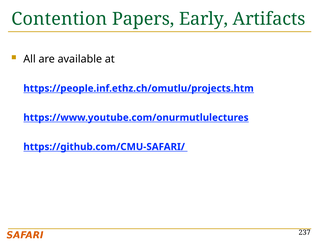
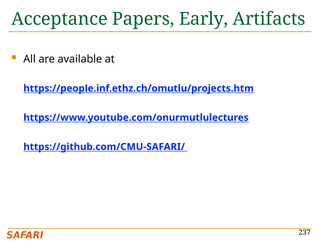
Contention: Contention -> Acceptance
